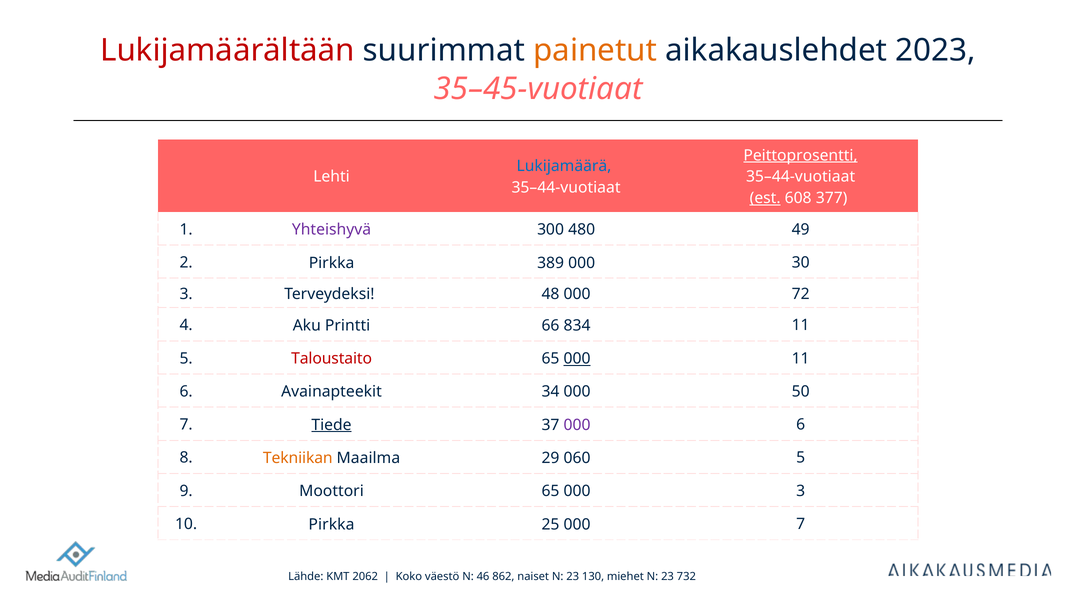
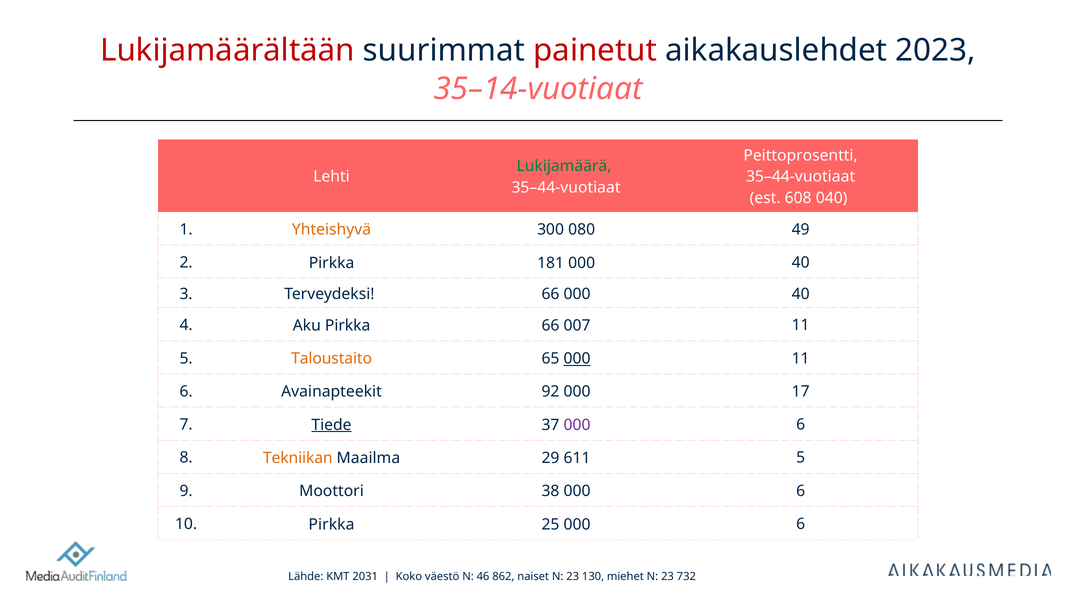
painetut colour: orange -> red
35–45-vuotiaat: 35–45-vuotiaat -> 35–14-vuotiaat
Peittoprosentti underline: present -> none
Lukijamäärä colour: blue -> green
est underline: present -> none
377: 377 -> 040
Yhteishyvä colour: purple -> orange
480: 480 -> 080
389: 389 -> 181
30 at (801, 263): 30 -> 40
Terveydeksi 48: 48 -> 66
72 at (801, 294): 72 -> 40
Aku Printti: Printti -> Pirkka
834: 834 -> 007
Taloustaito colour: red -> orange
34: 34 -> 92
50: 50 -> 17
060: 060 -> 611
Moottori 65: 65 -> 38
3 at (801, 491): 3 -> 6
25 000 7: 7 -> 6
2062: 2062 -> 2031
